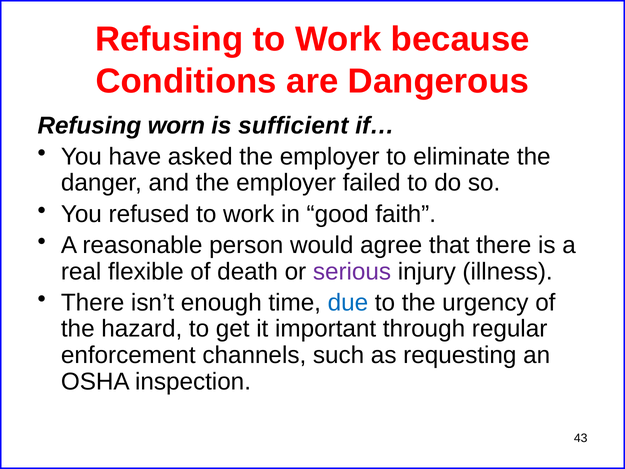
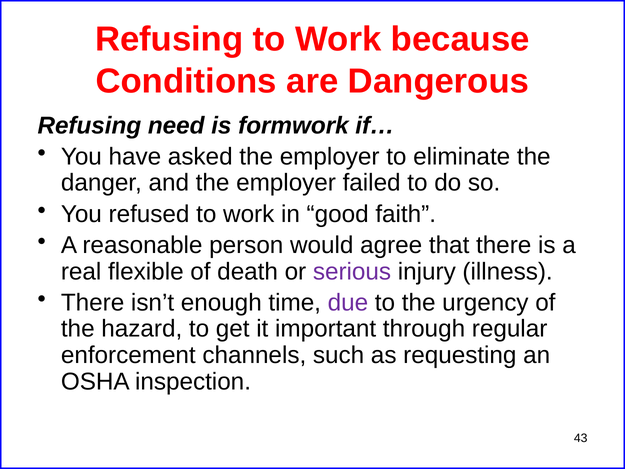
worn: worn -> need
sufficient: sufficient -> formwork
due colour: blue -> purple
